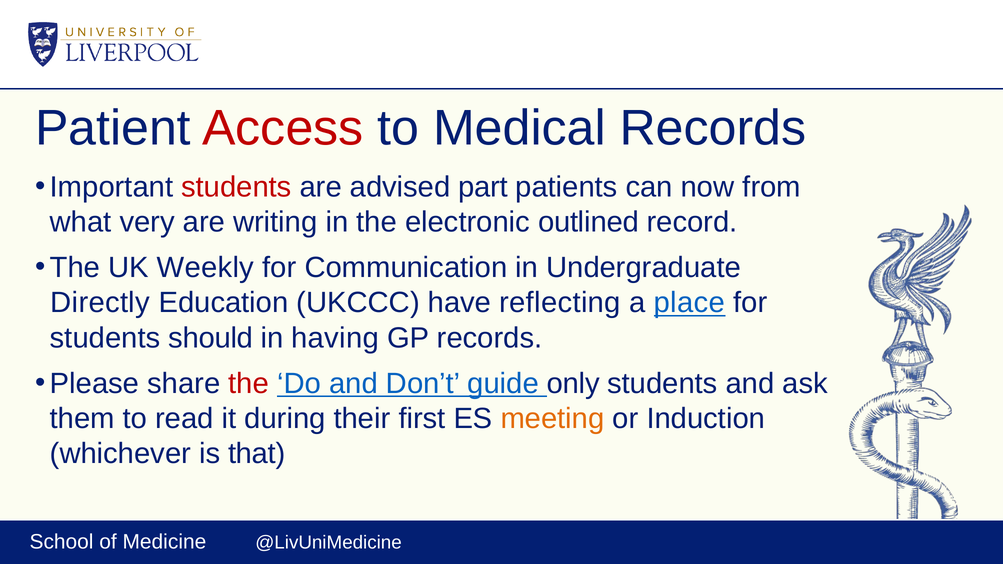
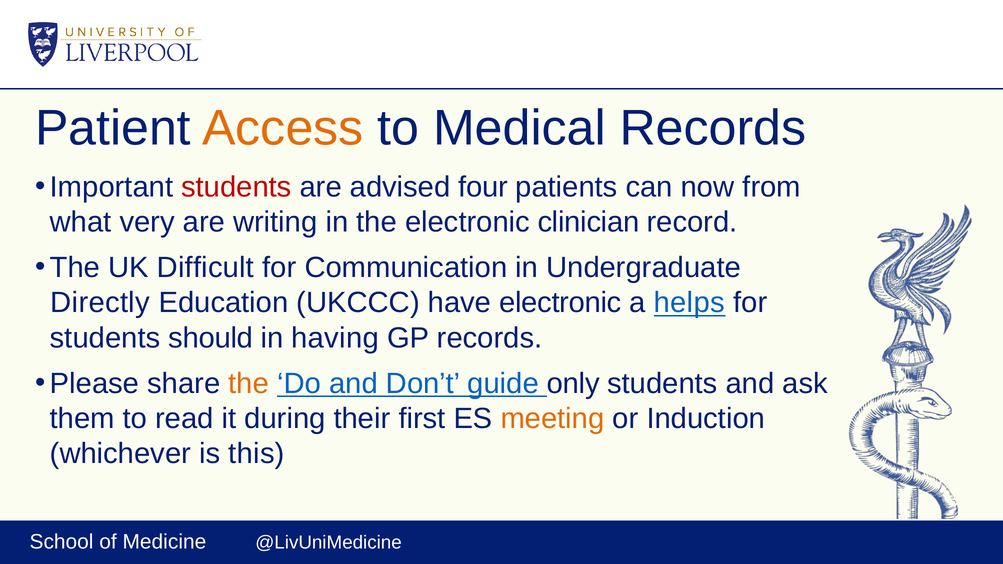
Access colour: red -> orange
part: part -> four
outlined: outlined -> clinician
Weekly: Weekly -> Difficult
have reflecting: reflecting -> electronic
place: place -> helps
the at (249, 384) colour: red -> orange
that: that -> this
